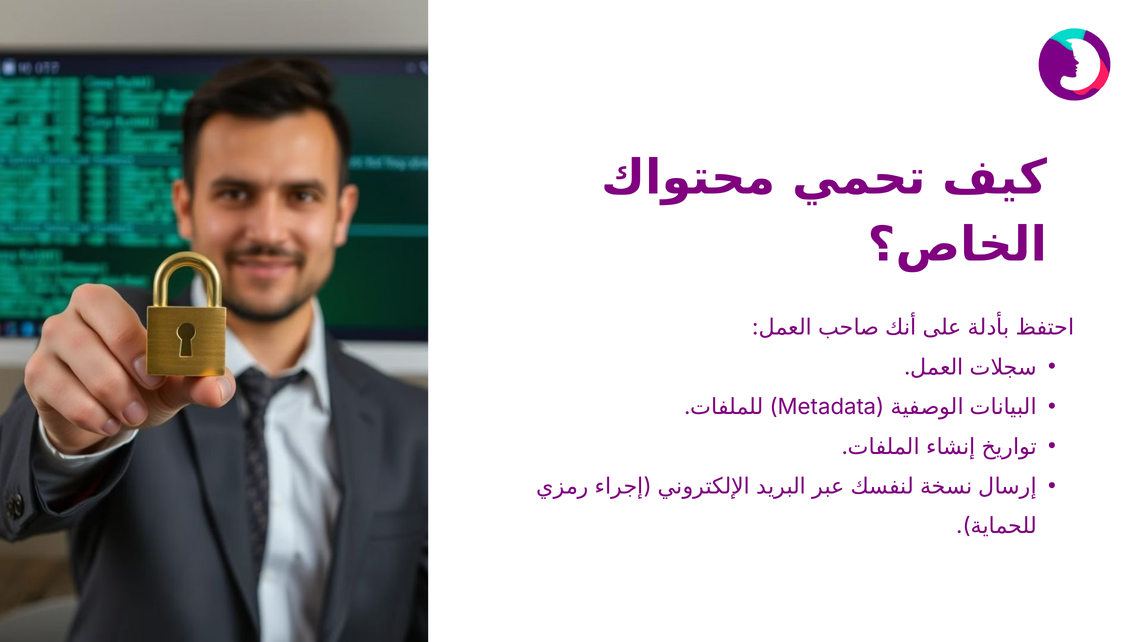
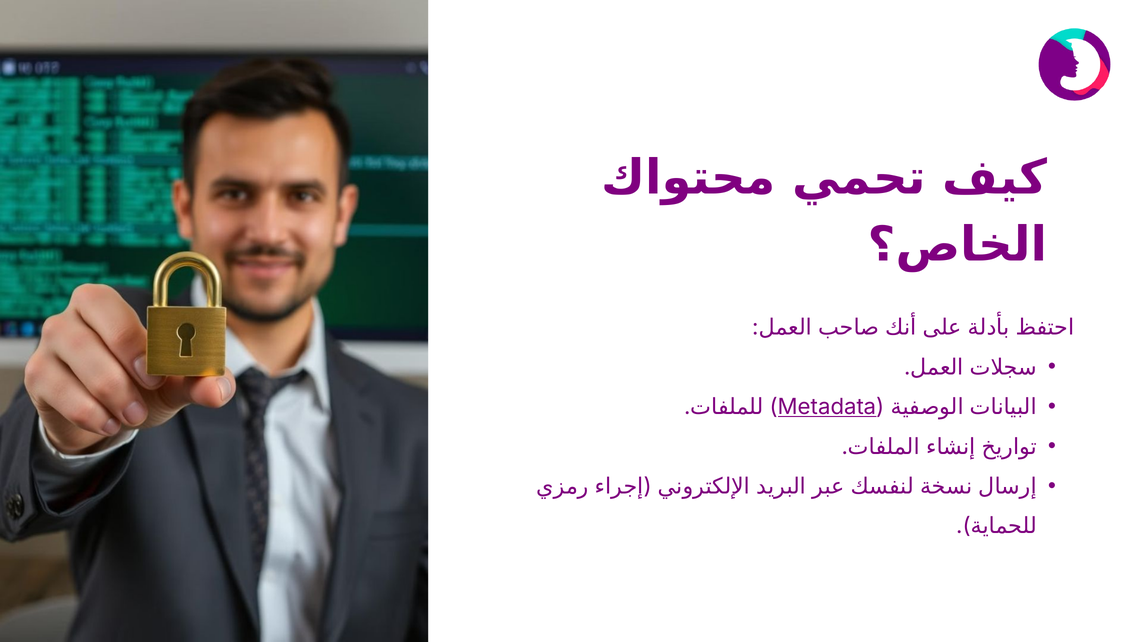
Metadata underline: none -> present
